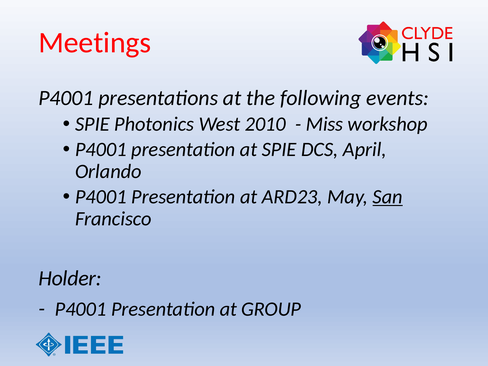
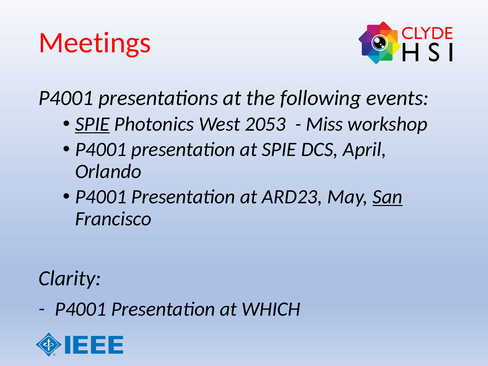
SPIE at (92, 124) underline: none -> present
2010: 2010 -> 2053
Holder: Holder -> Clarity
GROUP: GROUP -> WHICH
